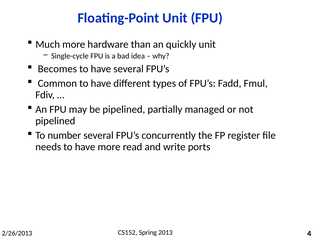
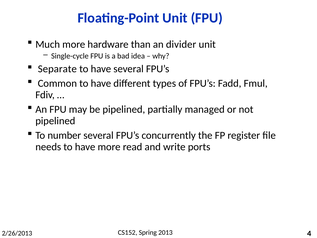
quickly: quickly -> divider
Becomes: Becomes -> Separate
